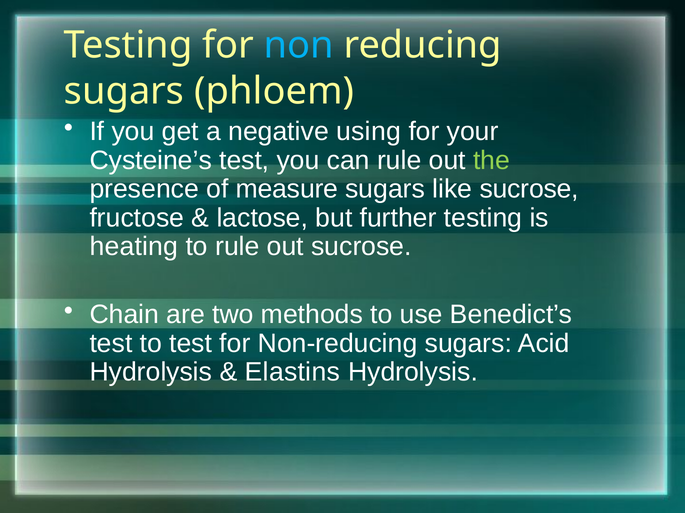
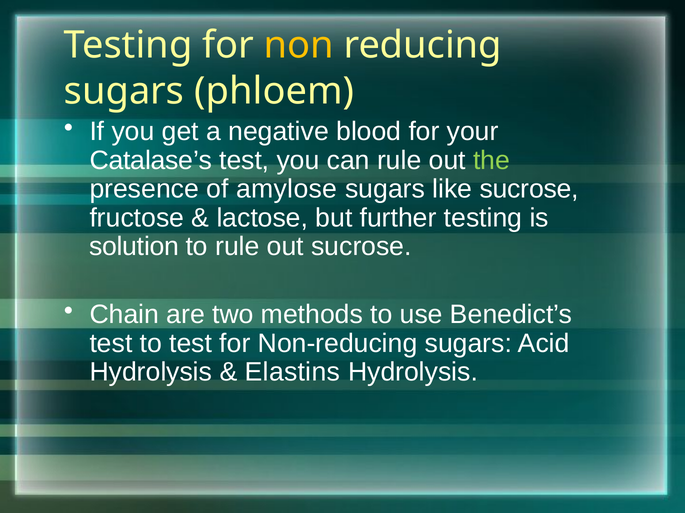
non colour: light blue -> yellow
using: using -> blood
Cysteine’s: Cysteine’s -> Catalase’s
measure: measure -> amylose
heating: heating -> solution
